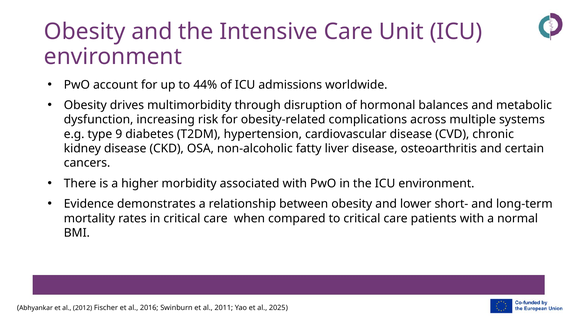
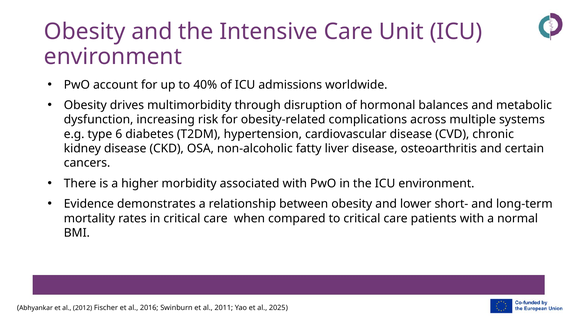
44%: 44% -> 40%
9: 9 -> 6
